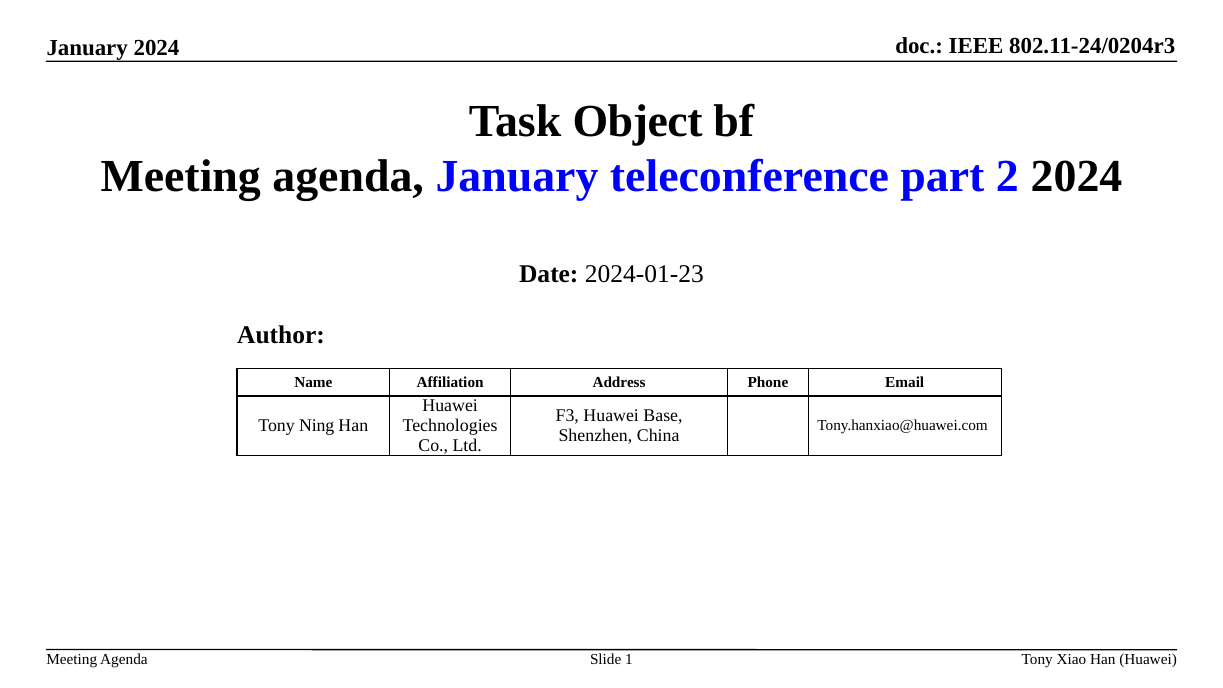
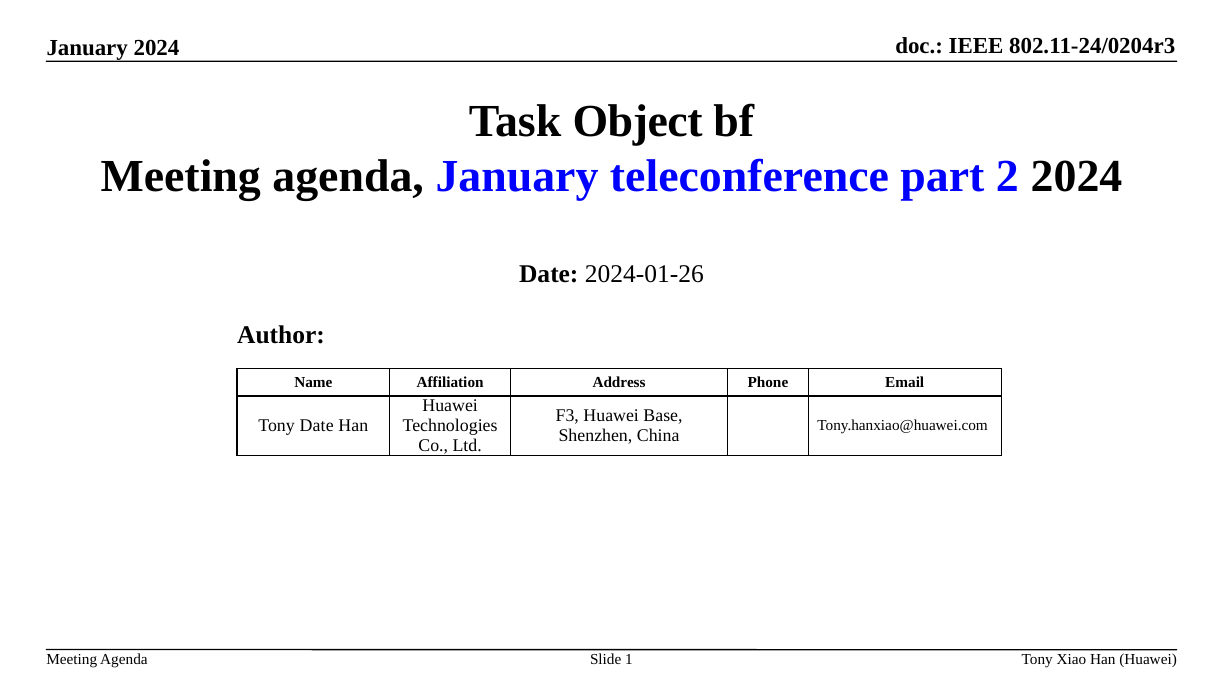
2024-01-23: 2024-01-23 -> 2024-01-26
Tony Ning: Ning -> Date
